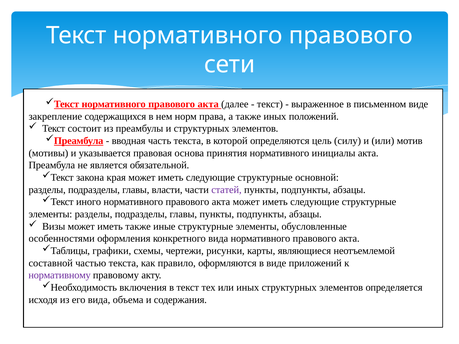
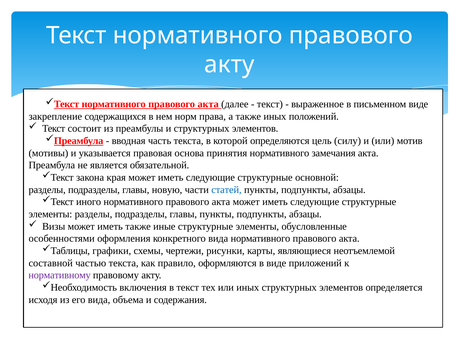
сети at (230, 65): сети -> акту
инициалы: инициалы -> замечания
власти: власти -> новую
статей colour: purple -> blue
